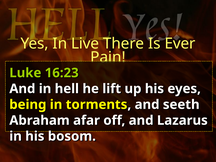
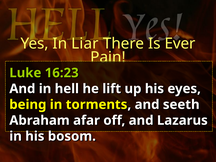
Live: Live -> Liar
